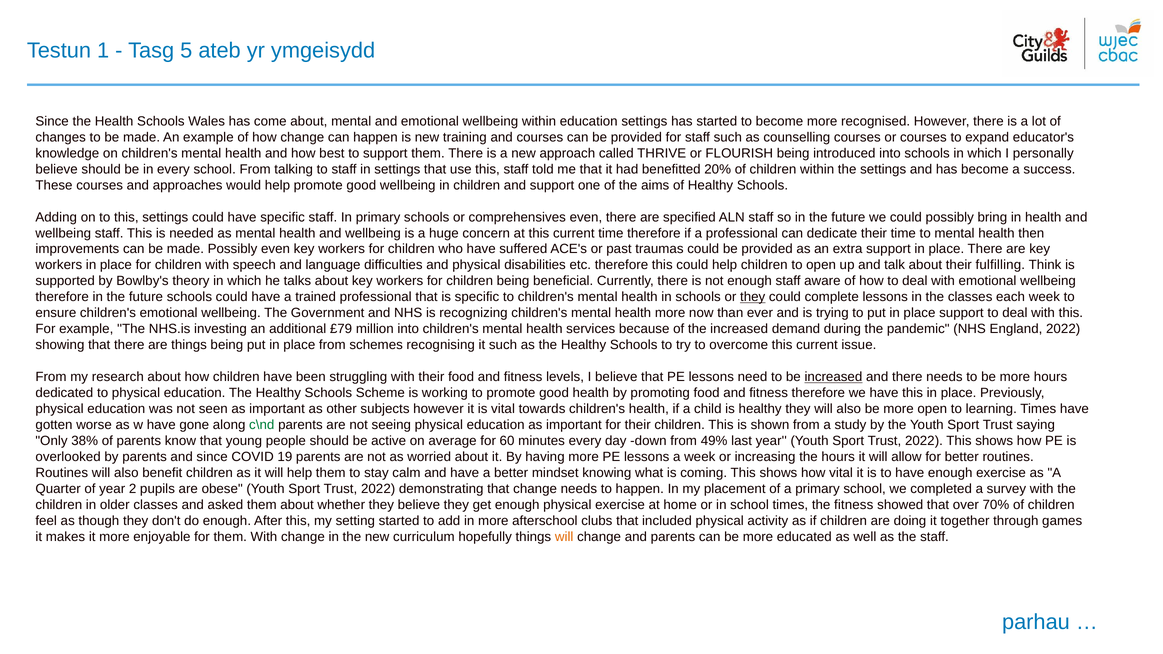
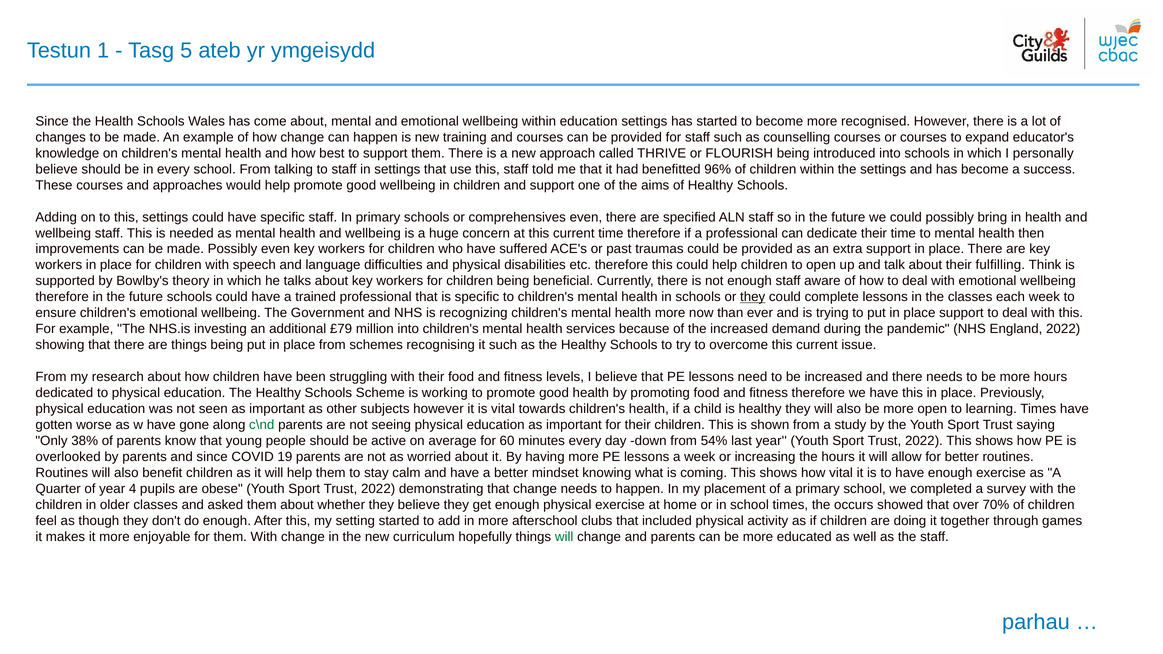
20%: 20% -> 96%
increased at (833, 377) underline: present -> none
49%: 49% -> 54%
2: 2 -> 4
the fitness: fitness -> occurs
will at (564, 537) colour: orange -> green
